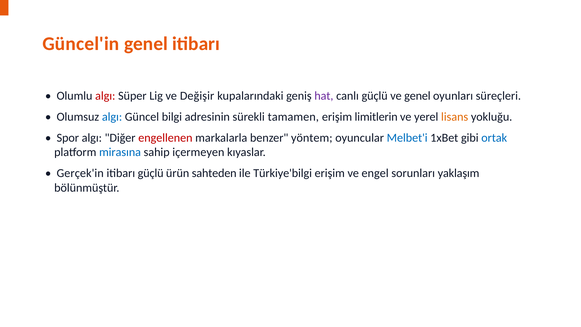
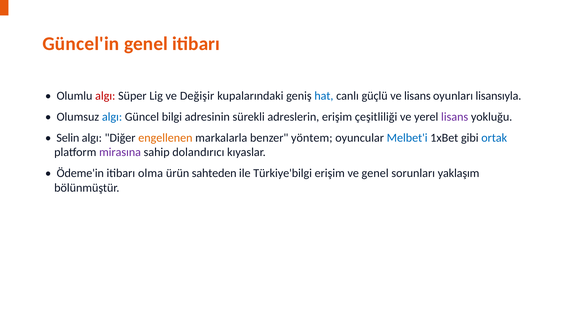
hat colour: purple -> blue
ve genel: genel -> lisans
süreçleri: süreçleri -> lisansıyla
tamamen: tamamen -> adreslerin
limitlerin: limitlerin -> çeşitliliği
lisans at (455, 117) colour: orange -> purple
Spor: Spor -> Selin
engellenen colour: red -> orange
mirasına colour: blue -> purple
içermeyen: içermeyen -> dolandırıcı
Gerçek'in: Gerçek'in -> Ödeme'in
itibarı güçlü: güçlü -> olma
ve engel: engel -> genel
